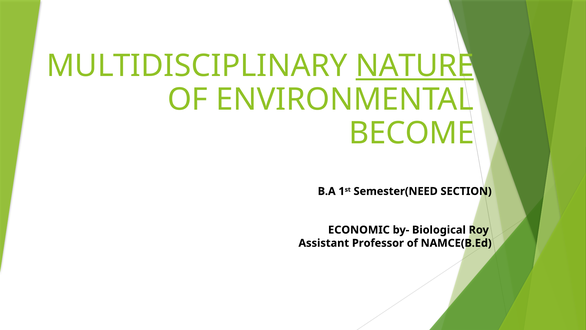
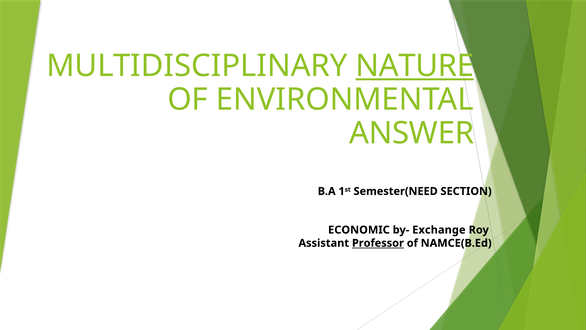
BECOME: BECOME -> ANSWER
Biological: Biological -> Exchange
Professor underline: none -> present
